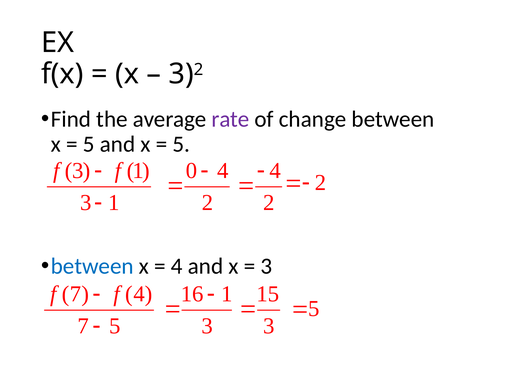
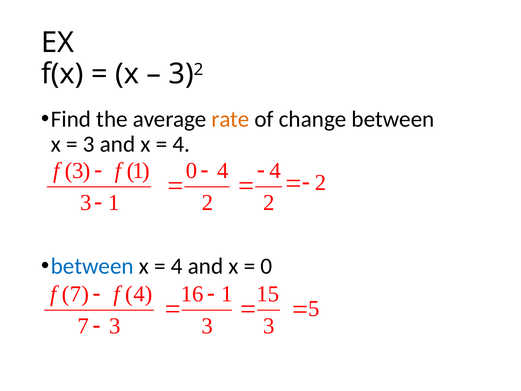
rate colour: purple -> orange
5 at (89, 144): 5 -> 3
5 at (181, 144): 5 -> 4
3 at (267, 266): 3 -> 0
7 5: 5 -> 3
